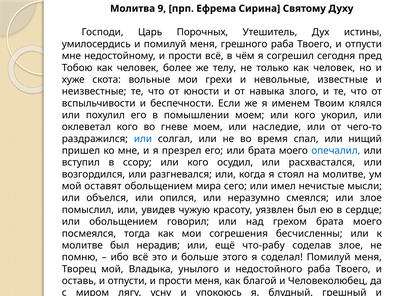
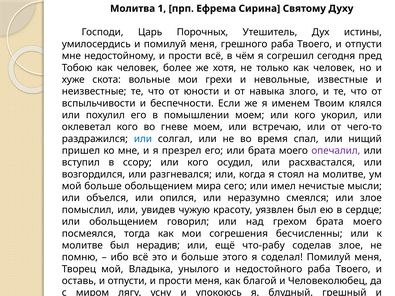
9: 9 -> 1
телу: телу -> хотя
наследие: наследие -> встречаю
опечалил colour: blue -> purple
мой оставят: оставят -> больше
